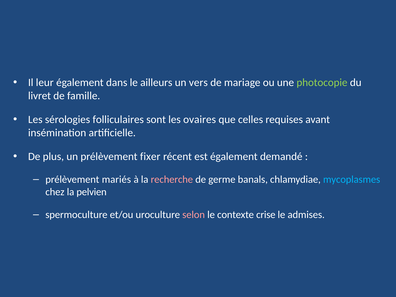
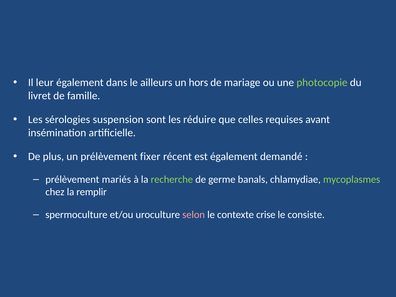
vers: vers -> hors
folliculaires: folliculaires -> suspension
ovaires: ovaires -> réduire
recherche colour: pink -> light green
mycoplasmes colour: light blue -> light green
pelvien: pelvien -> remplir
admises: admises -> consiste
